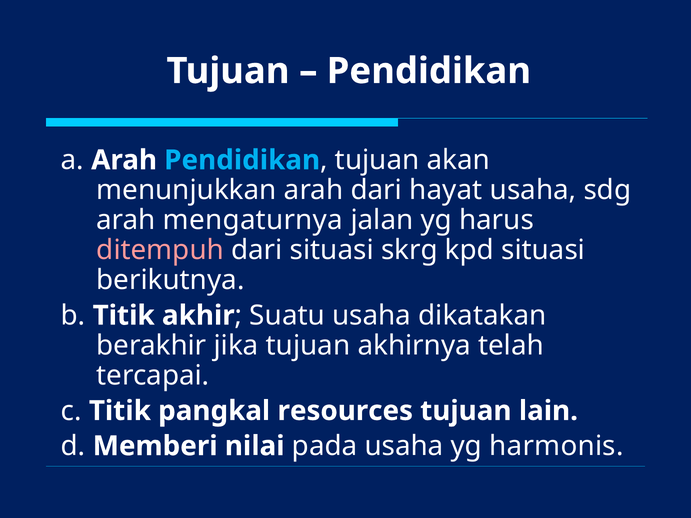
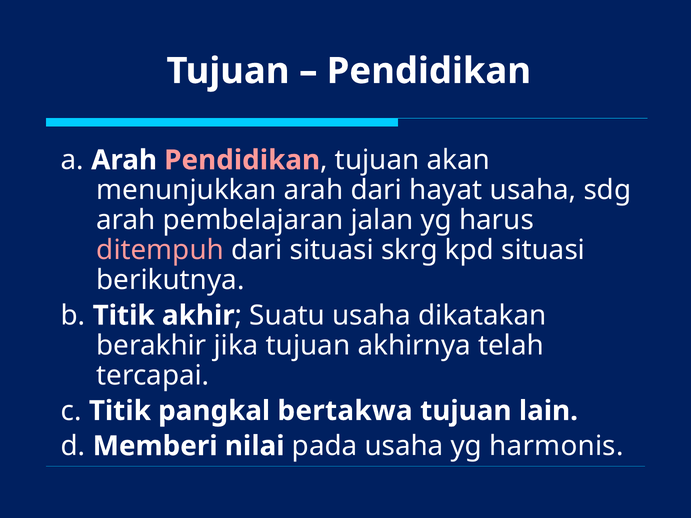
Pendidikan at (242, 160) colour: light blue -> pink
mengaturnya: mengaturnya -> pembelajaran
resources: resources -> bertakwa
